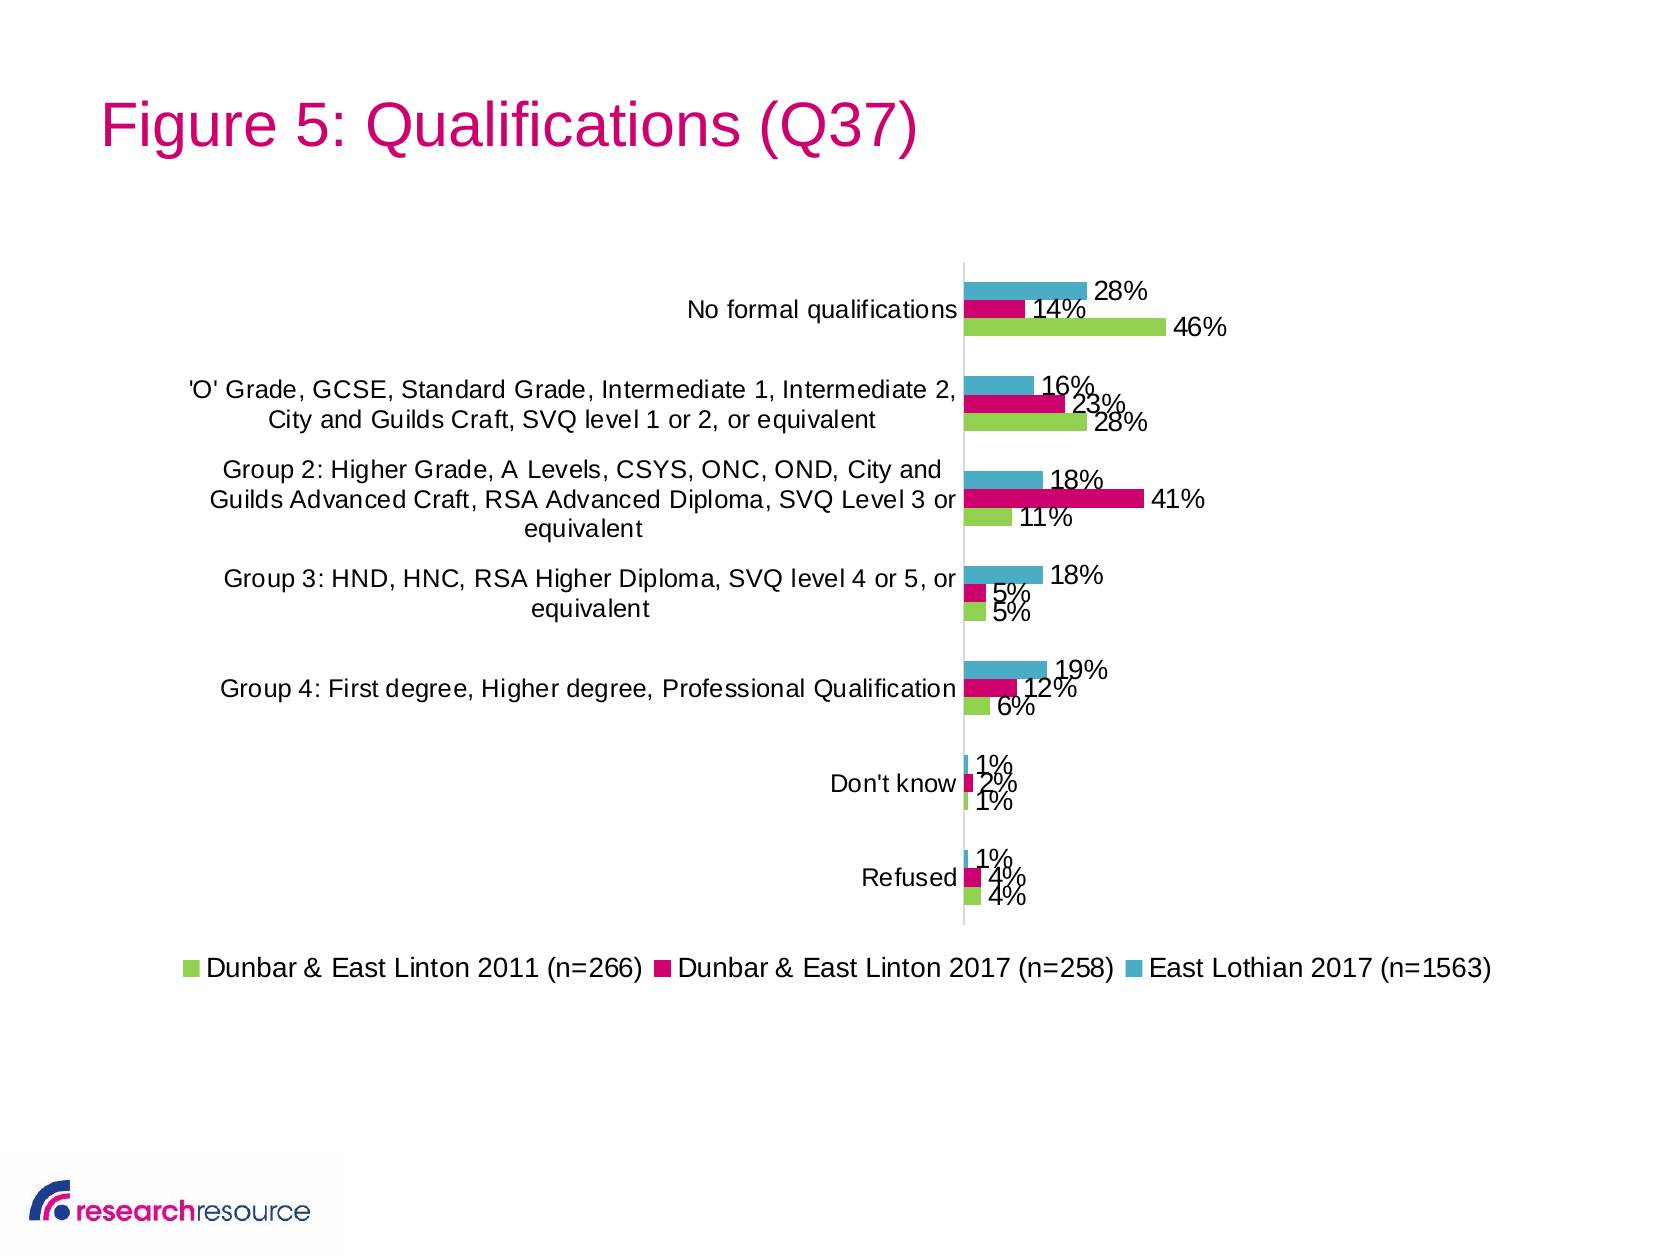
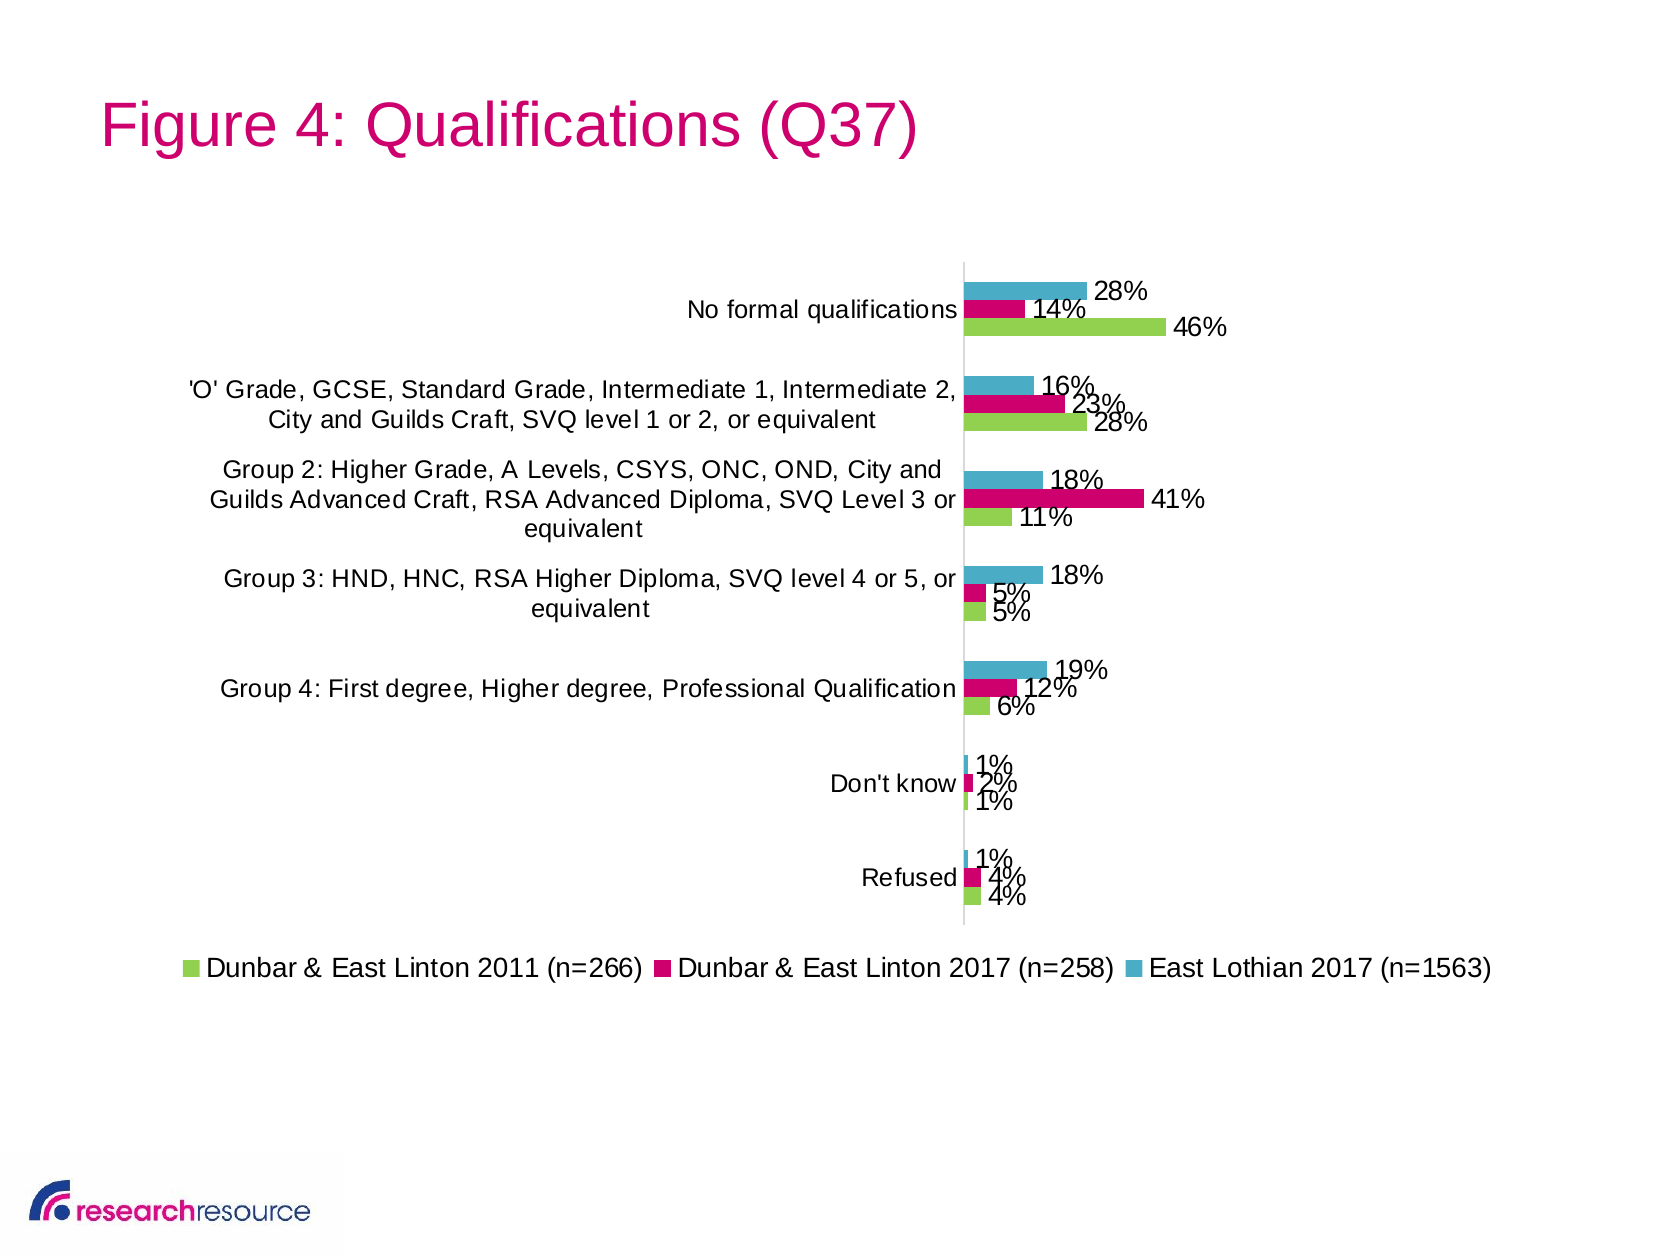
Figure 5: 5 -> 4
